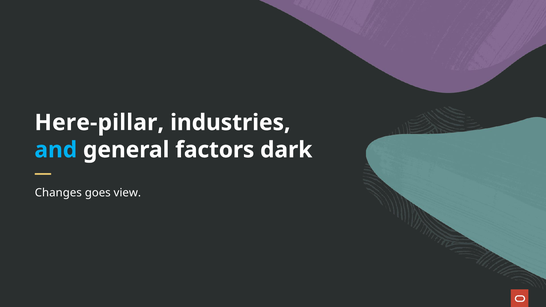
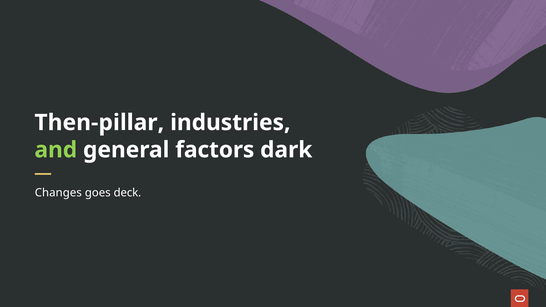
Here-pillar: Here-pillar -> Then-pillar
and colour: light blue -> light green
view: view -> deck
